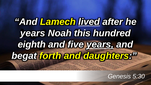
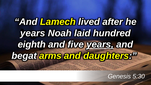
lived underline: present -> none
this: this -> laid
forth: forth -> arms
